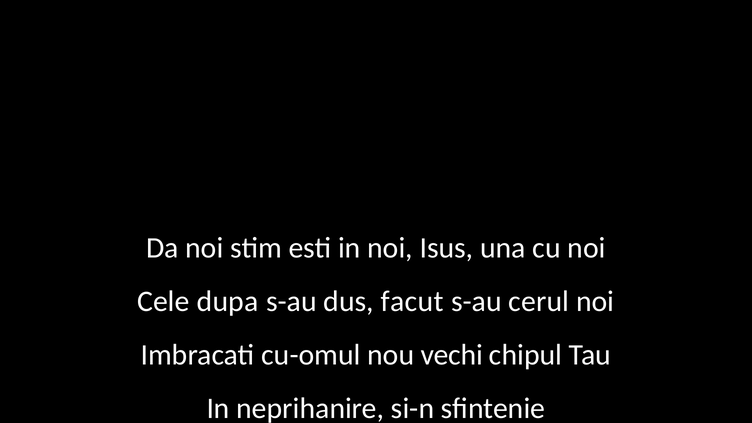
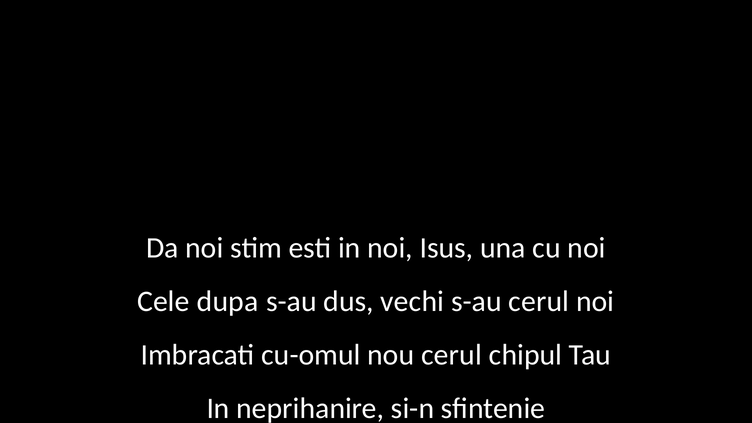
facut: facut -> vechi
nou vechi: vechi -> cerul
